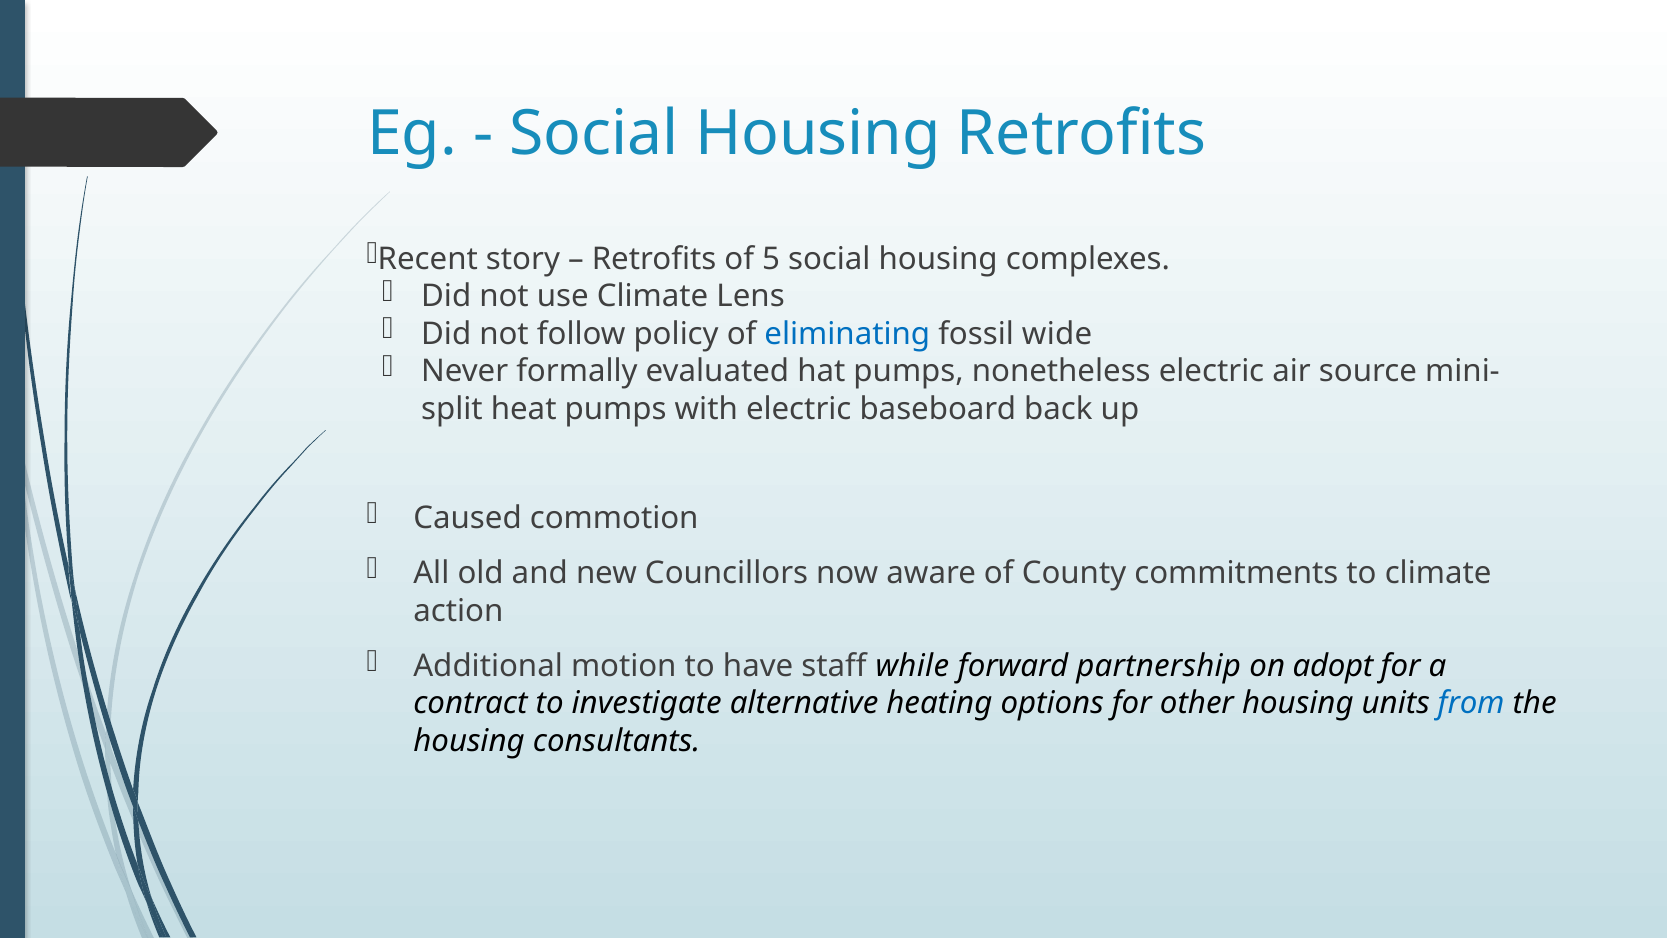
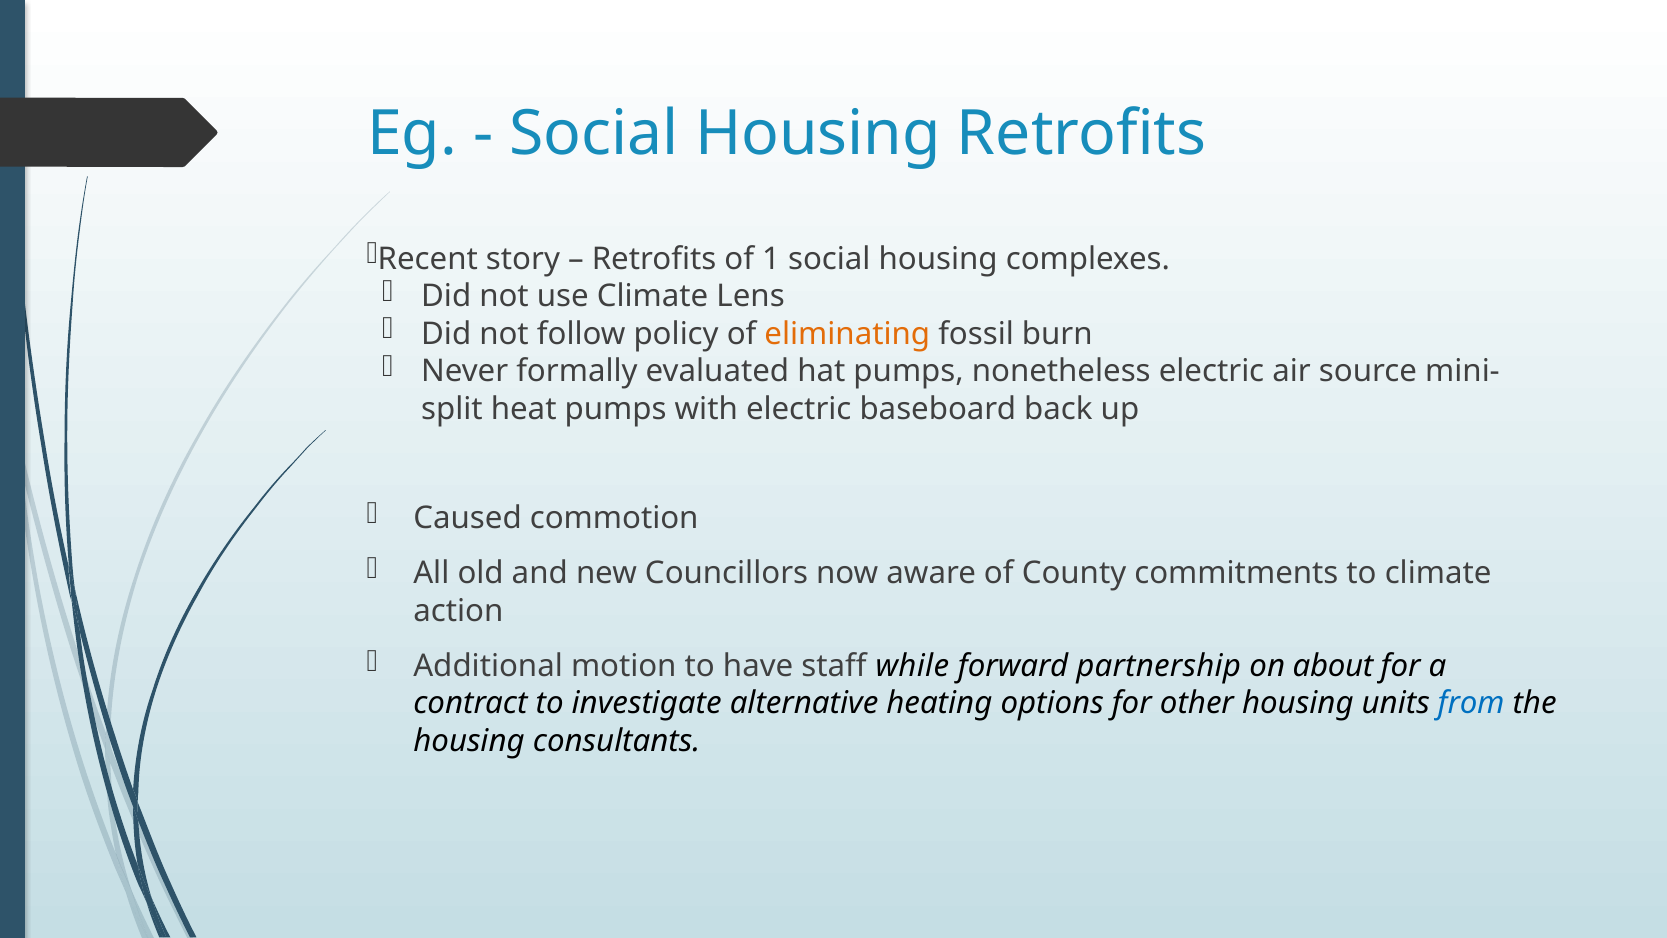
5: 5 -> 1
eliminating colour: blue -> orange
wide: wide -> burn
adopt: adopt -> about
